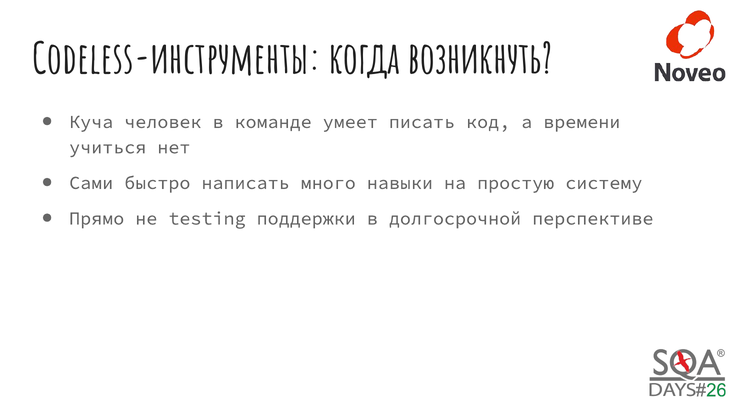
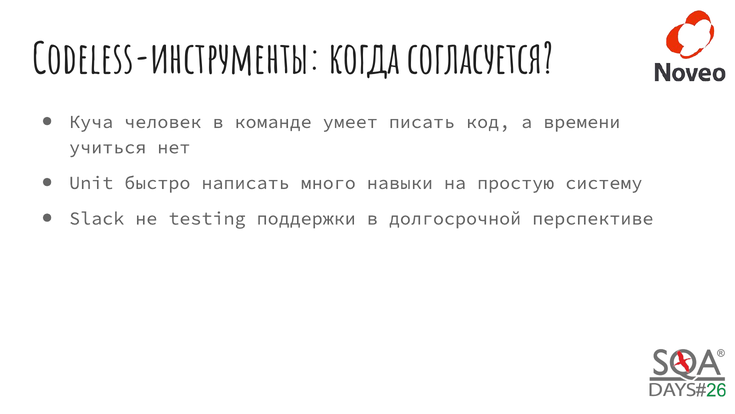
возникнуть: возникнуть -> согласуется
Сами: Сами -> Unit
Прямо: Прямо -> Slack
